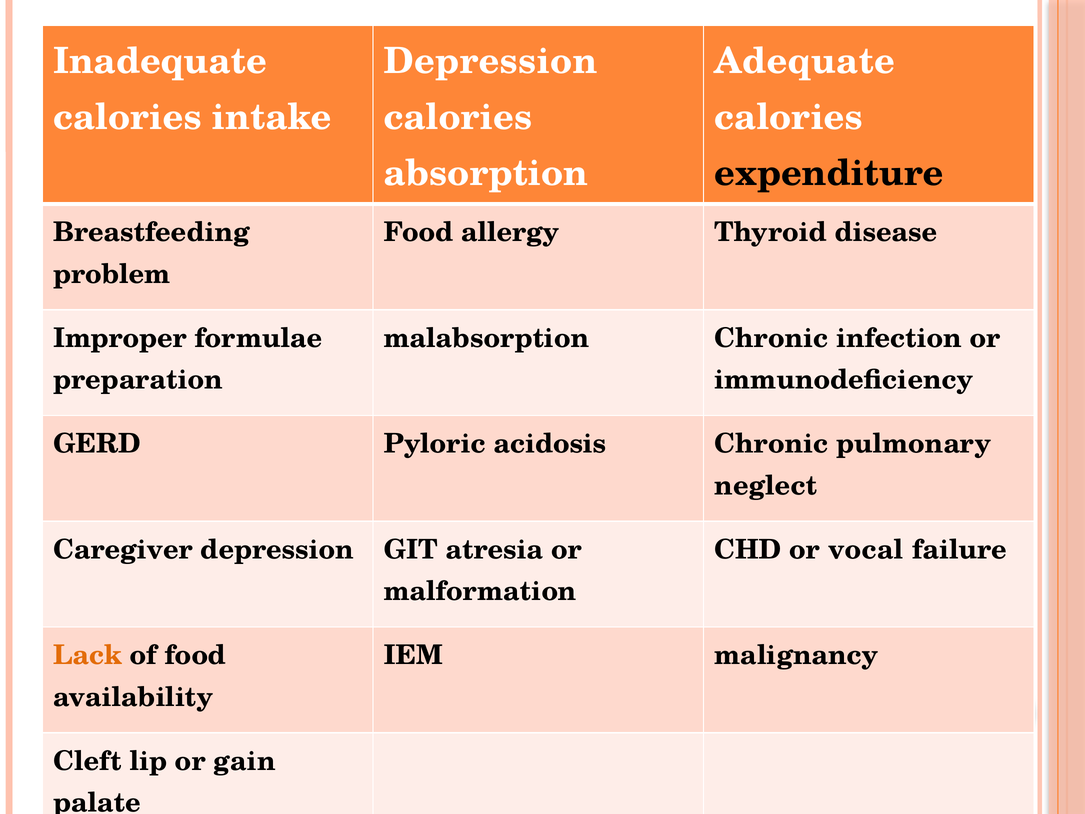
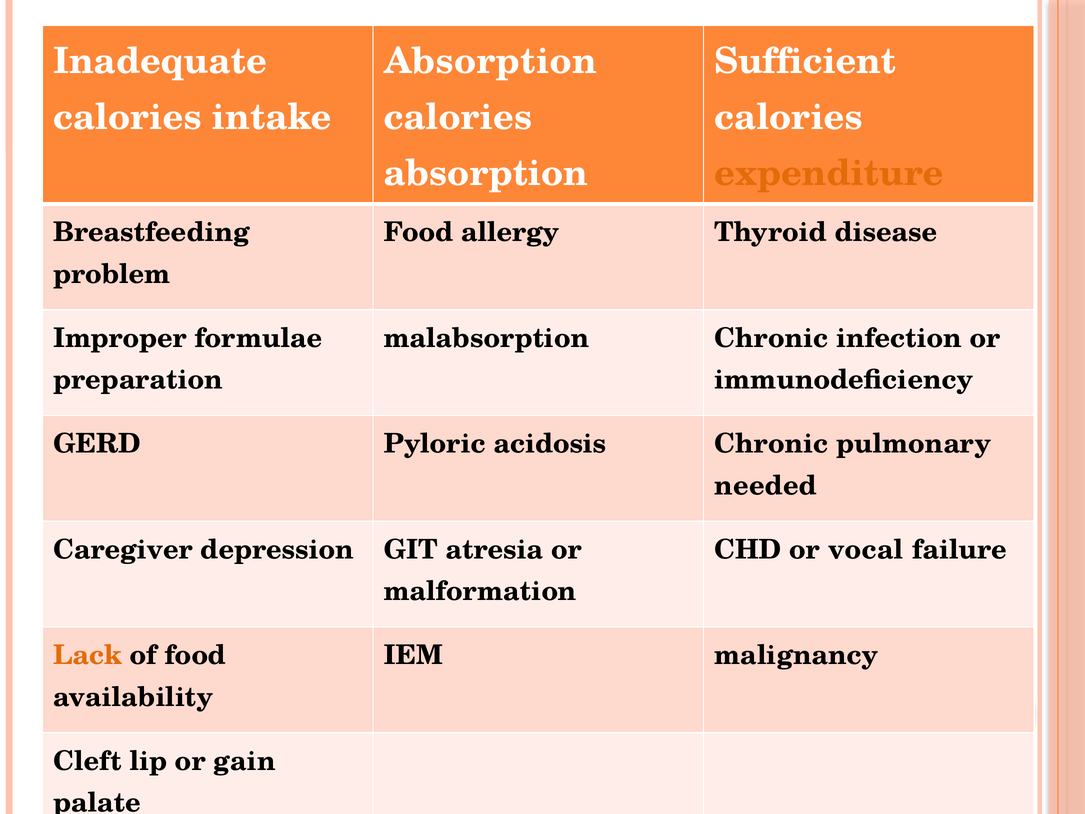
Depression at (491, 61): Depression -> Absorption
Adequate: Adequate -> Sufficient
expenditure colour: black -> orange
neglect: neglect -> needed
